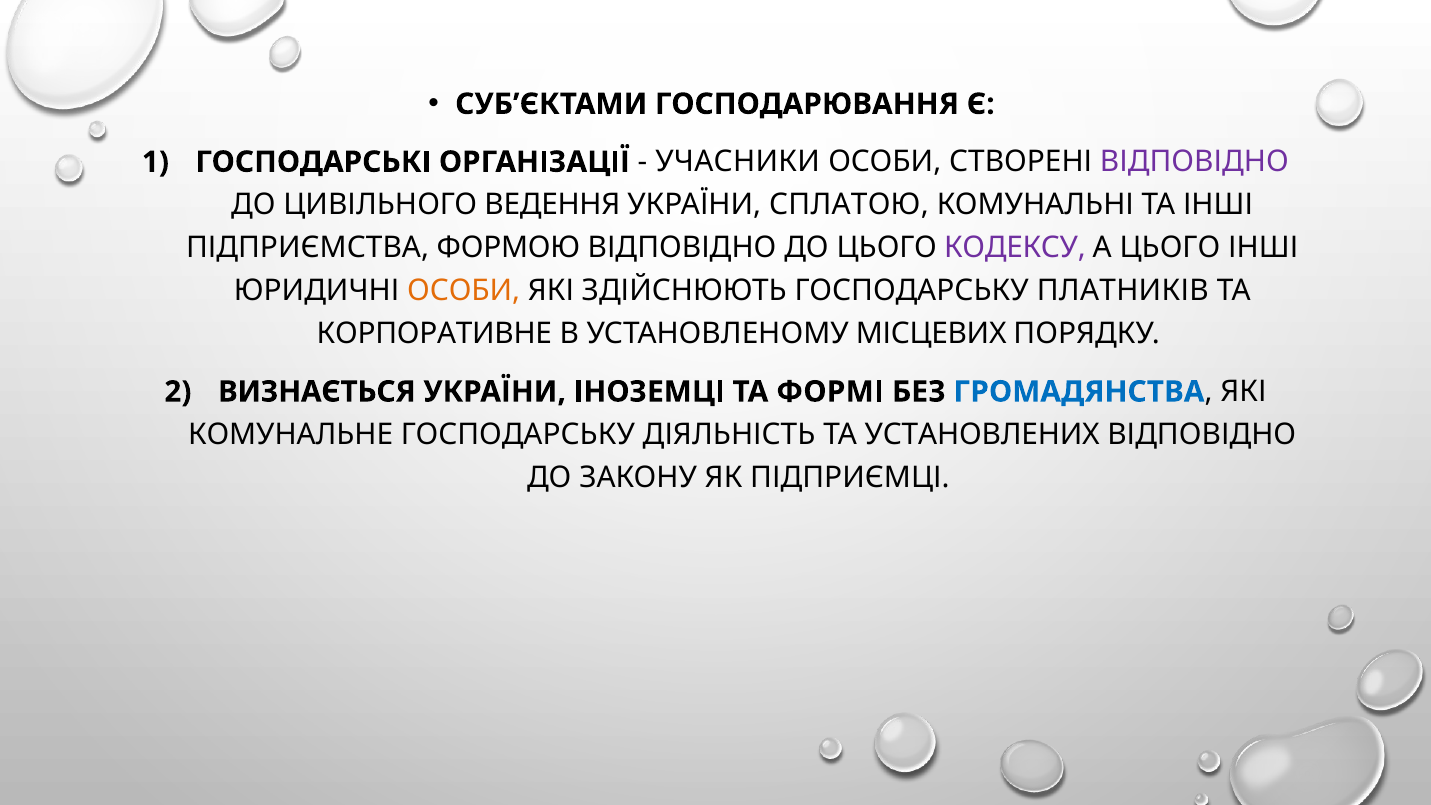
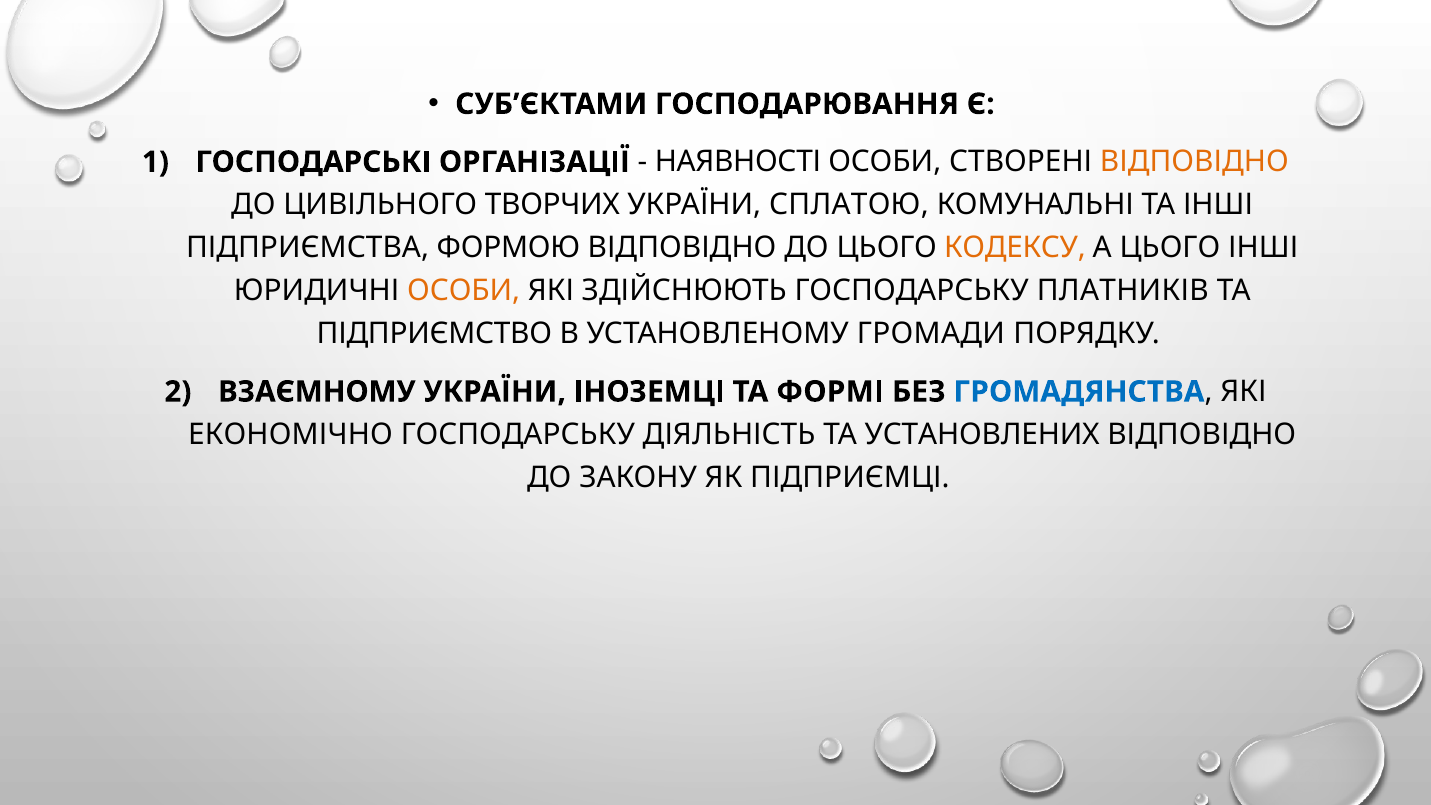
УЧАСНИКИ: УЧАСНИКИ -> НАЯВНОСТІ
ВІДПОВІДНО at (1194, 162) colour: purple -> orange
ВЕДЕННЯ: ВЕДЕННЯ -> ТВОРЧИХ
КОДЕКСУ colour: purple -> orange
КОРПОРАТИВНЕ: КОРПОРАТИВНЕ -> ПІДПРИЄМСТВО
МІСЦЕВИХ: МІСЦЕВИХ -> ГРОМАДИ
ВИЗНАЄТЬСЯ: ВИЗНАЄТЬСЯ -> ВЗАЄМНОМУ
КОМУНАЛЬНЕ: КОМУНАЛЬНЕ -> ЕКОНОМІЧНО
